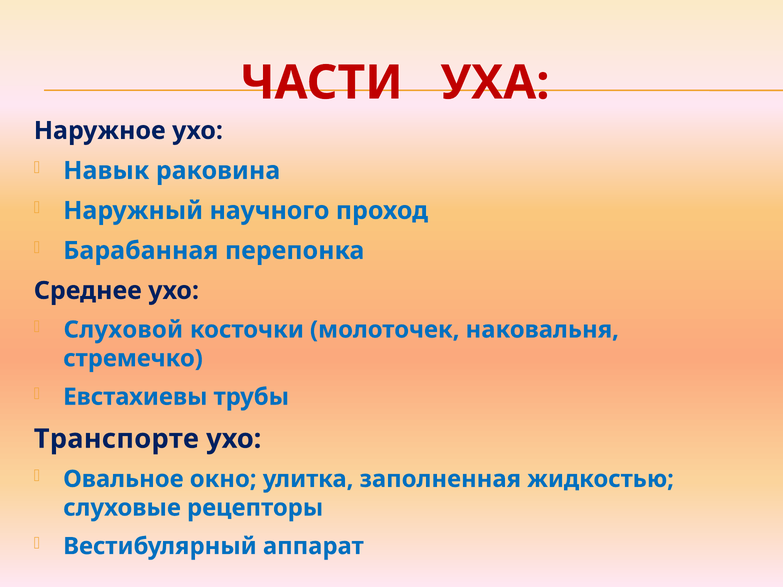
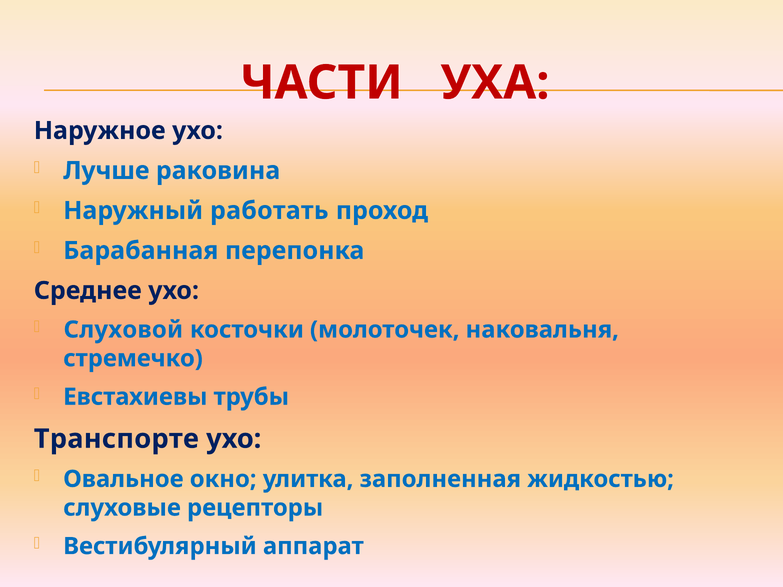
Навык: Навык -> Лучше
научного: научного -> работать
